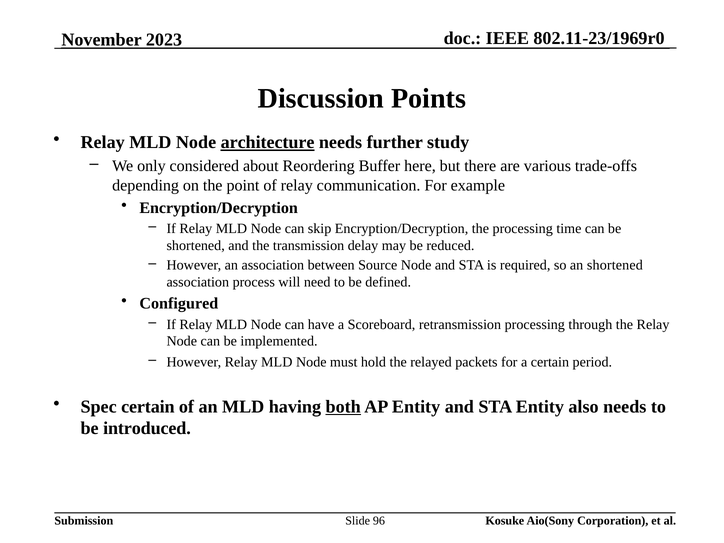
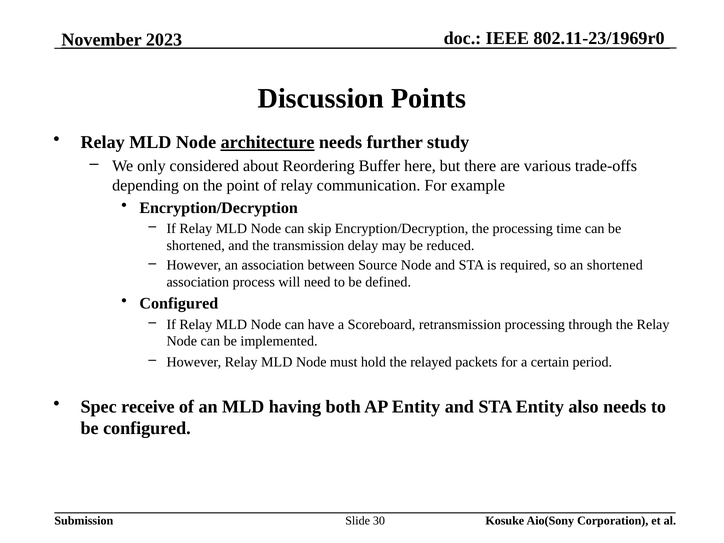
Spec certain: certain -> receive
both underline: present -> none
be introduced: introduced -> configured
96: 96 -> 30
